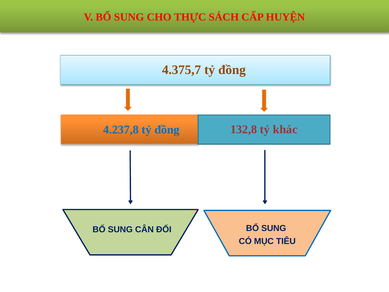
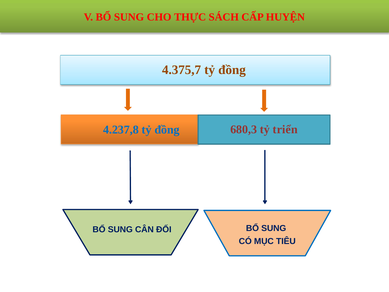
132,8: 132,8 -> 680,3
khác: khác -> triển
